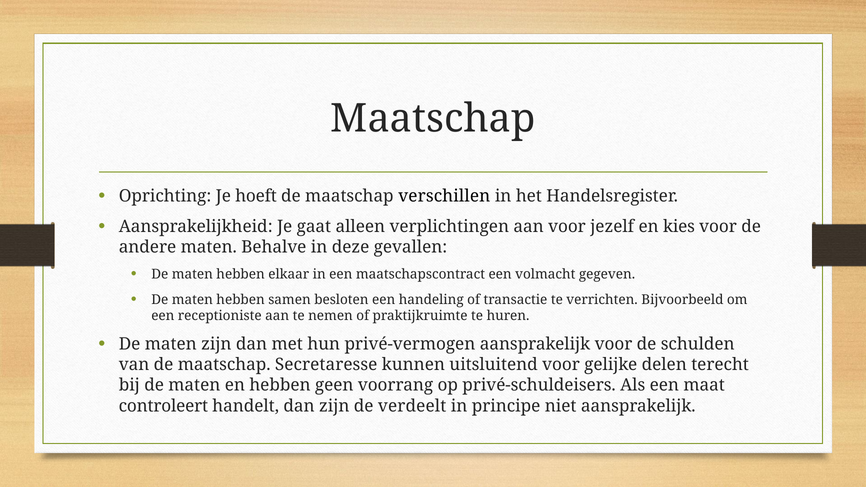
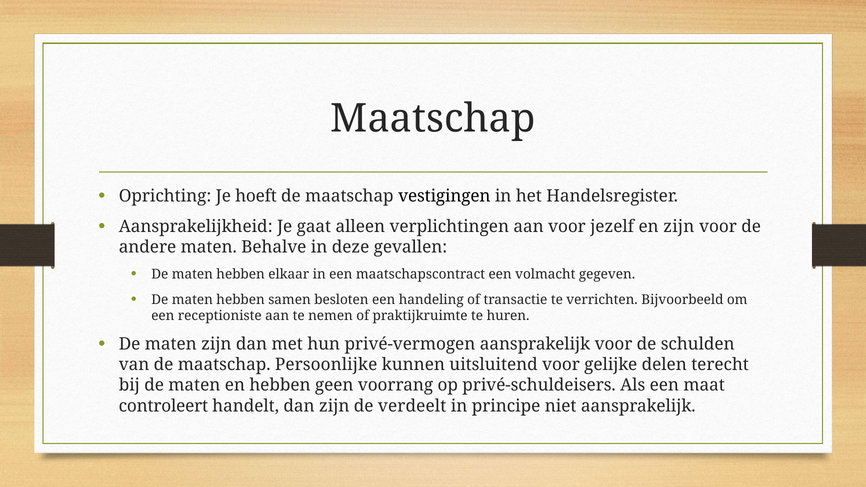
verschillen: verschillen -> vestigingen
en kies: kies -> zijn
Secretaresse: Secretaresse -> Persoonlijke
